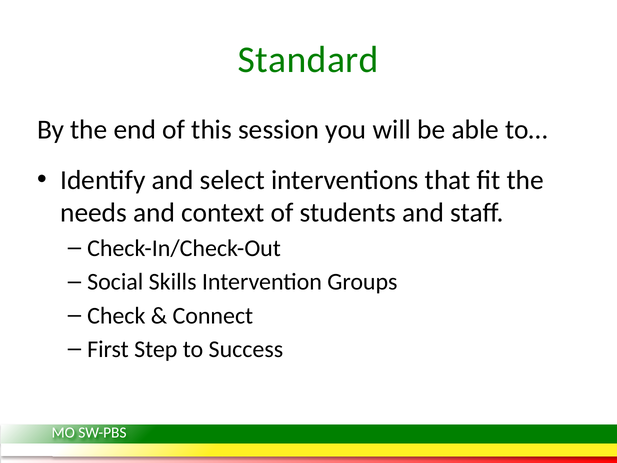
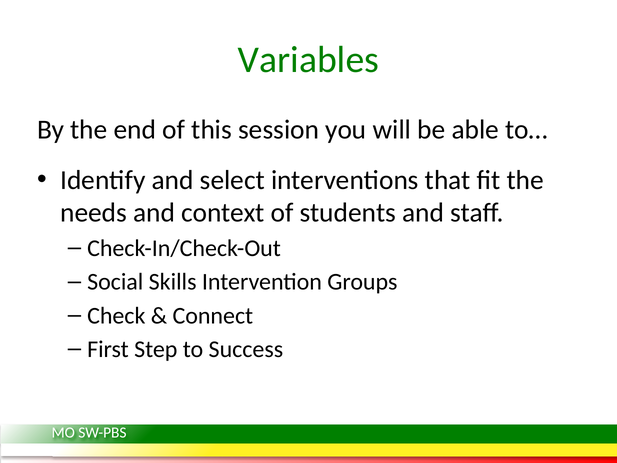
Standard: Standard -> Variables
